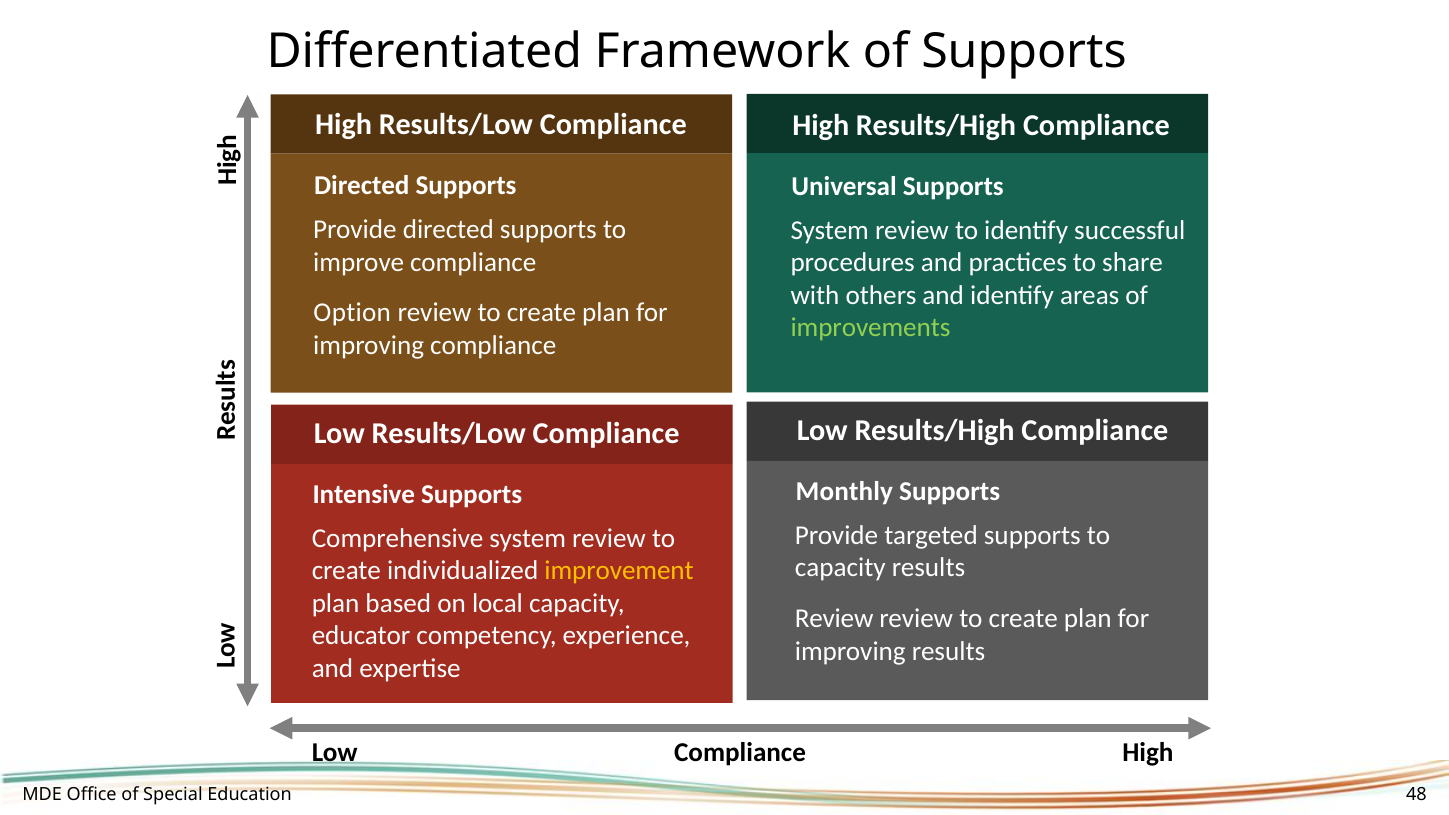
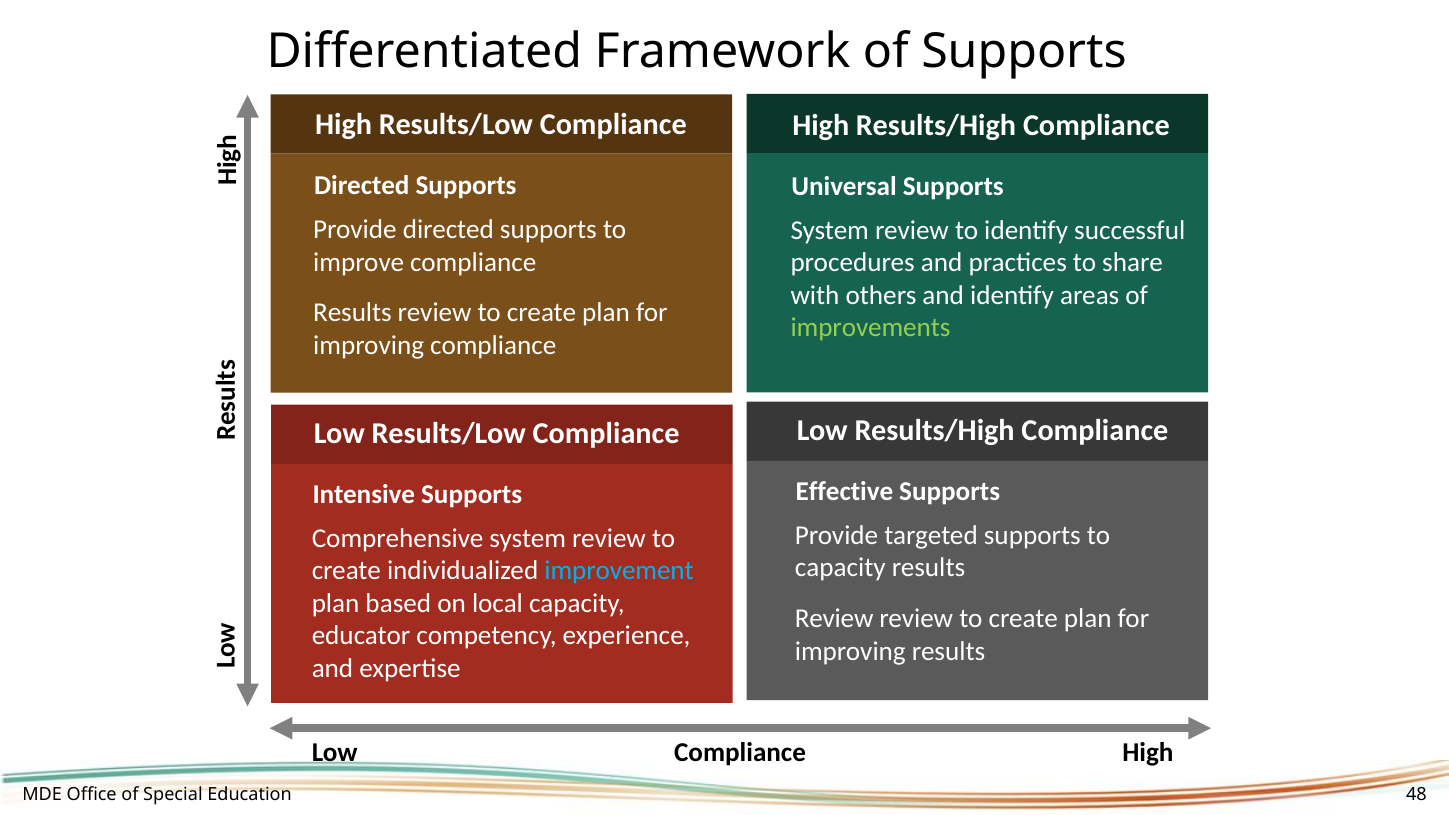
Option at (352, 313): Option -> Results
Monthly: Monthly -> Effective
improvement colour: yellow -> light blue
